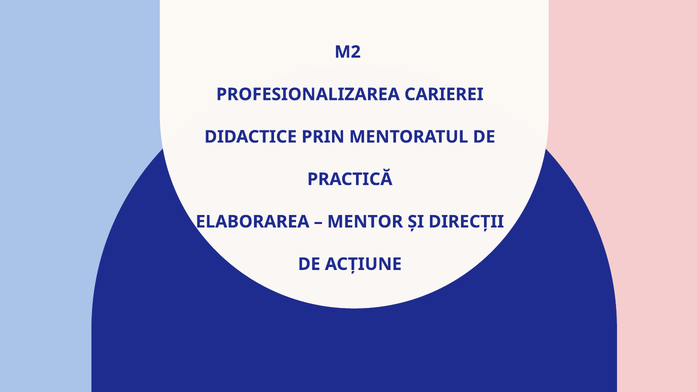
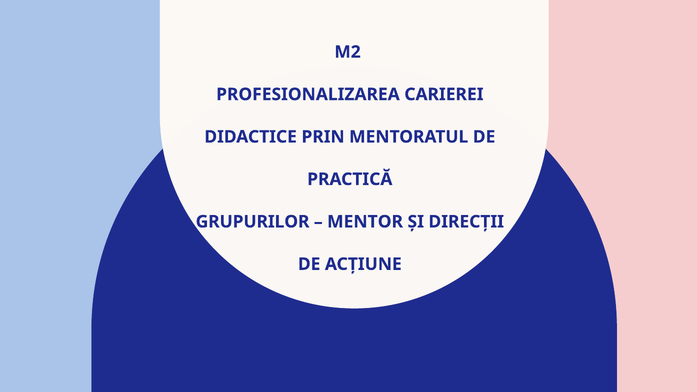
ELABORAREA: ELABORAREA -> GRUPURILOR
